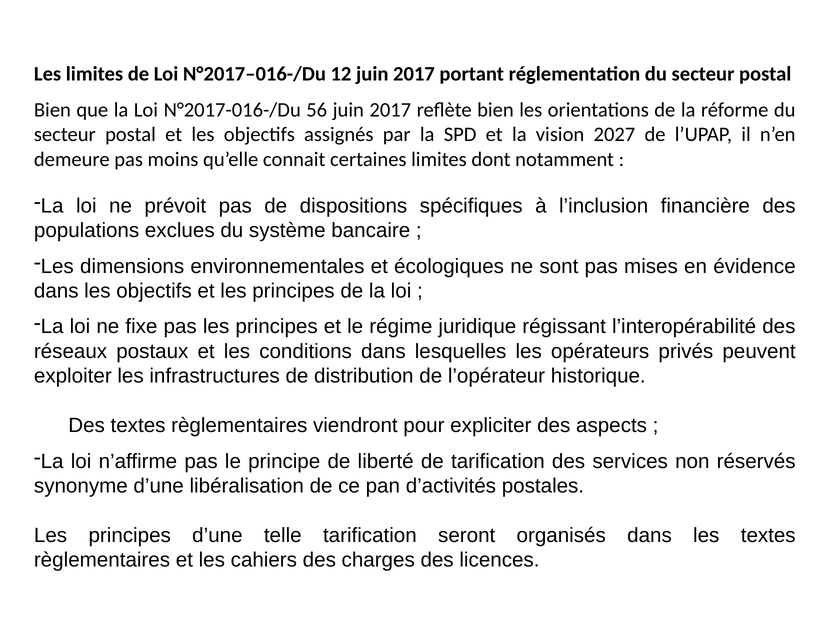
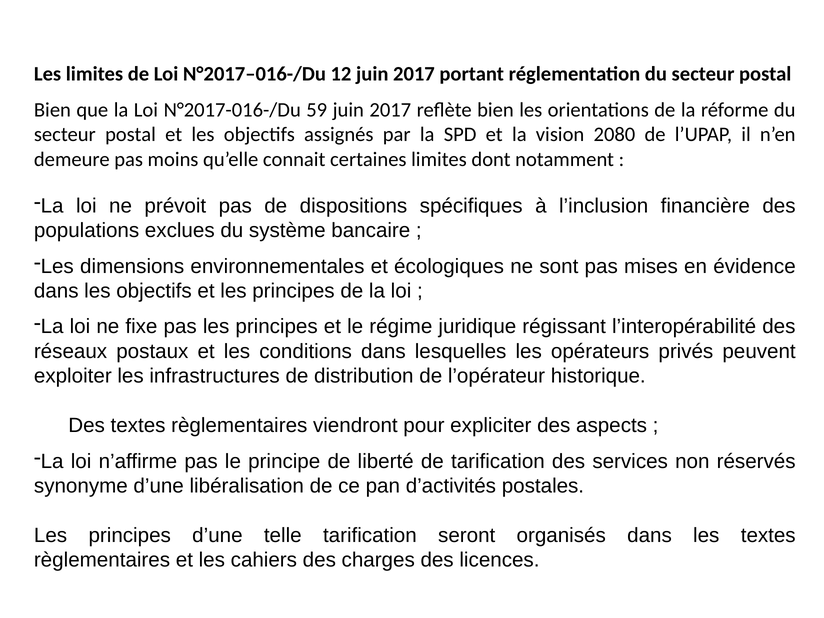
56: 56 -> 59
2027: 2027 -> 2080
